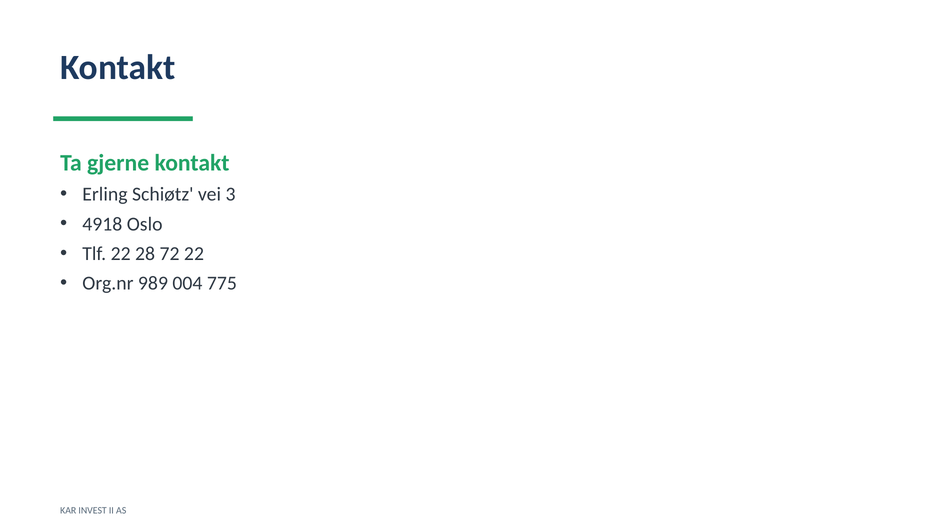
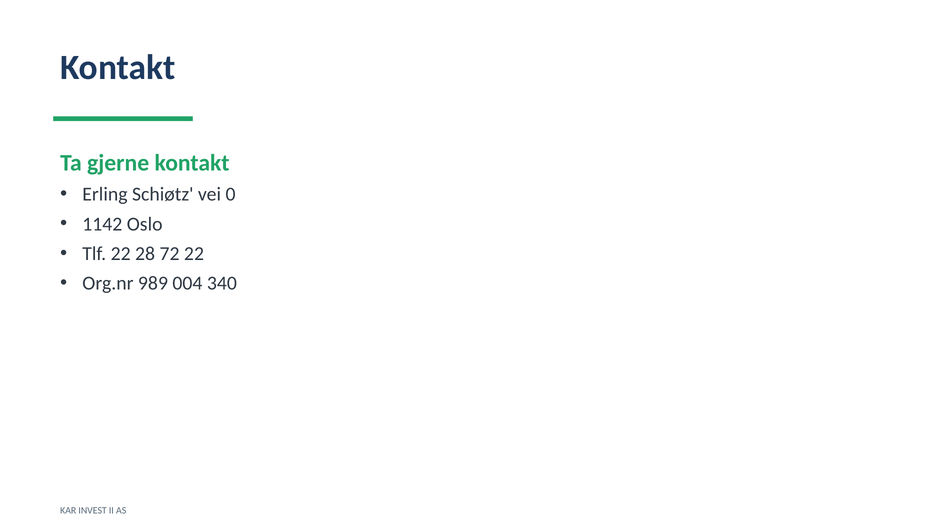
3: 3 -> 0
4918: 4918 -> 1142
775: 775 -> 340
